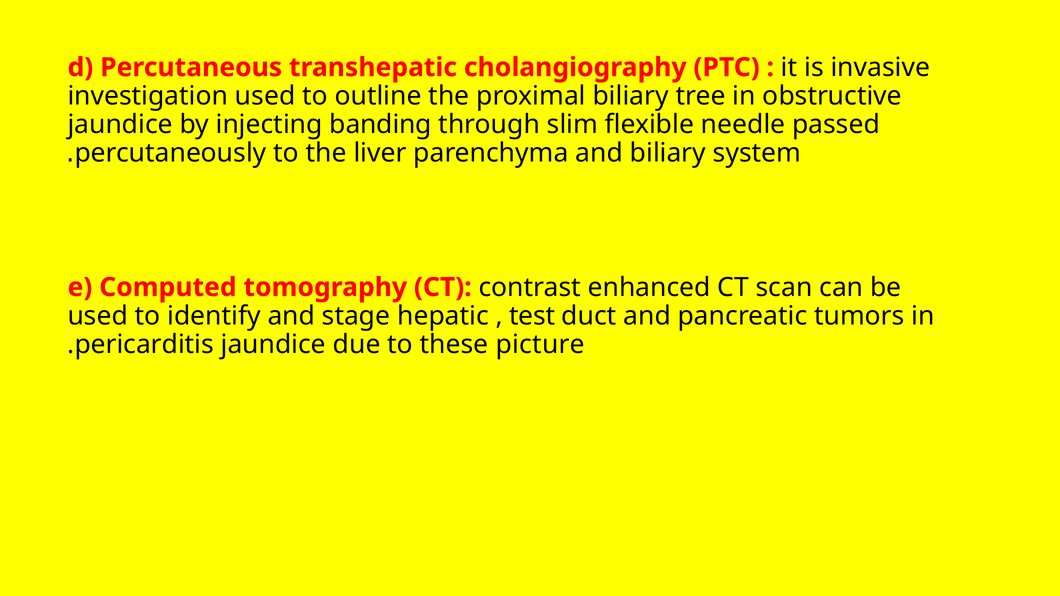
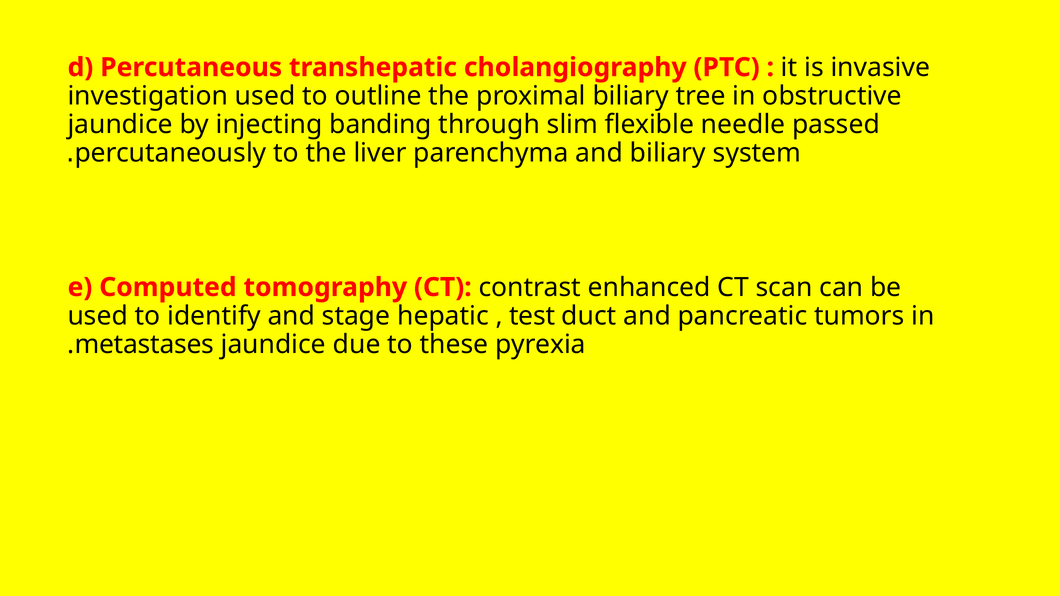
pericarditis: pericarditis -> metastases
picture: picture -> pyrexia
